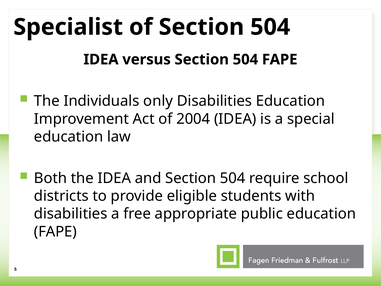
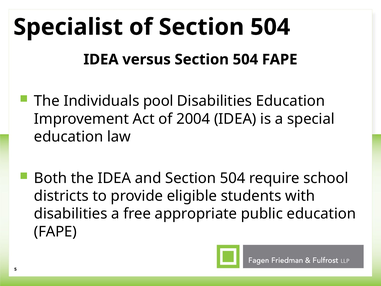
only: only -> pool
